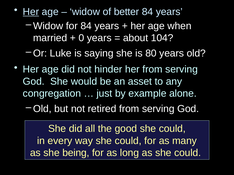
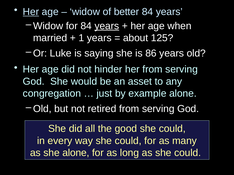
years at (107, 26) underline: none -> present
0: 0 -> 1
104: 104 -> 125
80: 80 -> 86
she being: being -> alone
